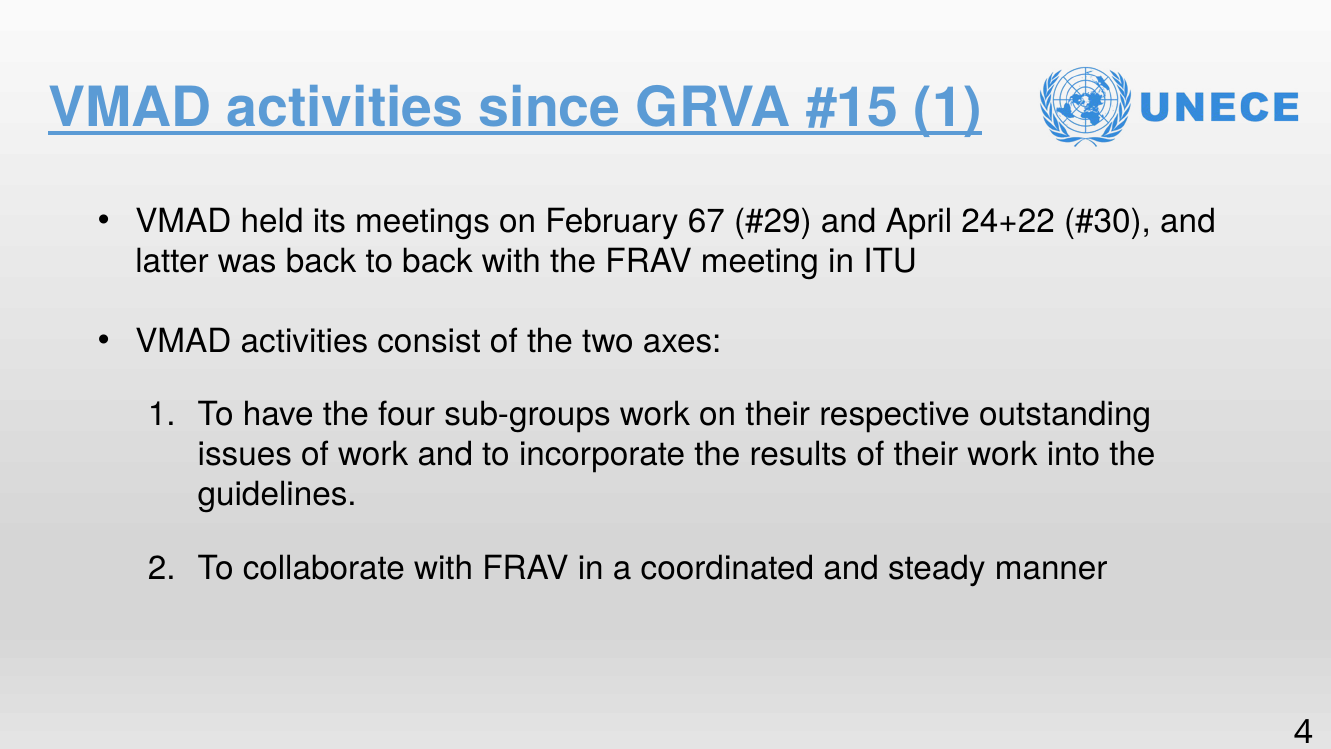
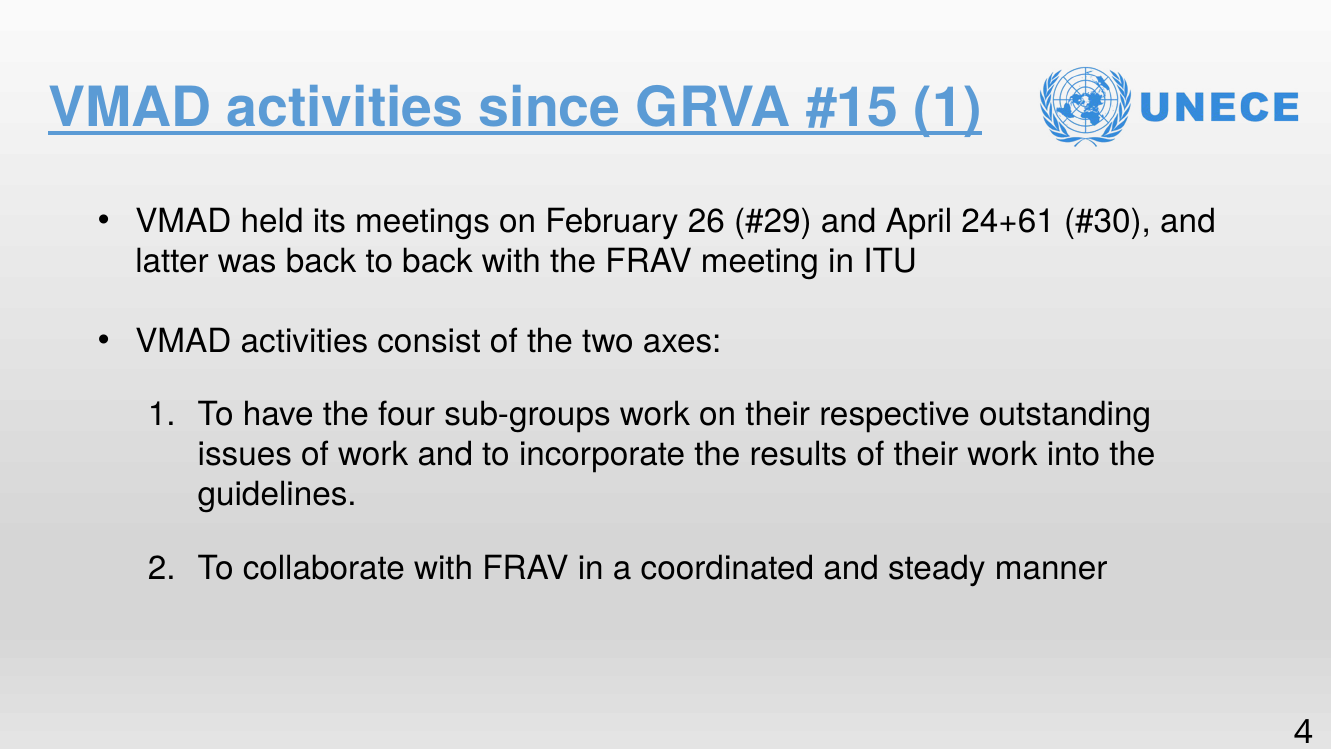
67: 67 -> 26
24+22: 24+22 -> 24+61
